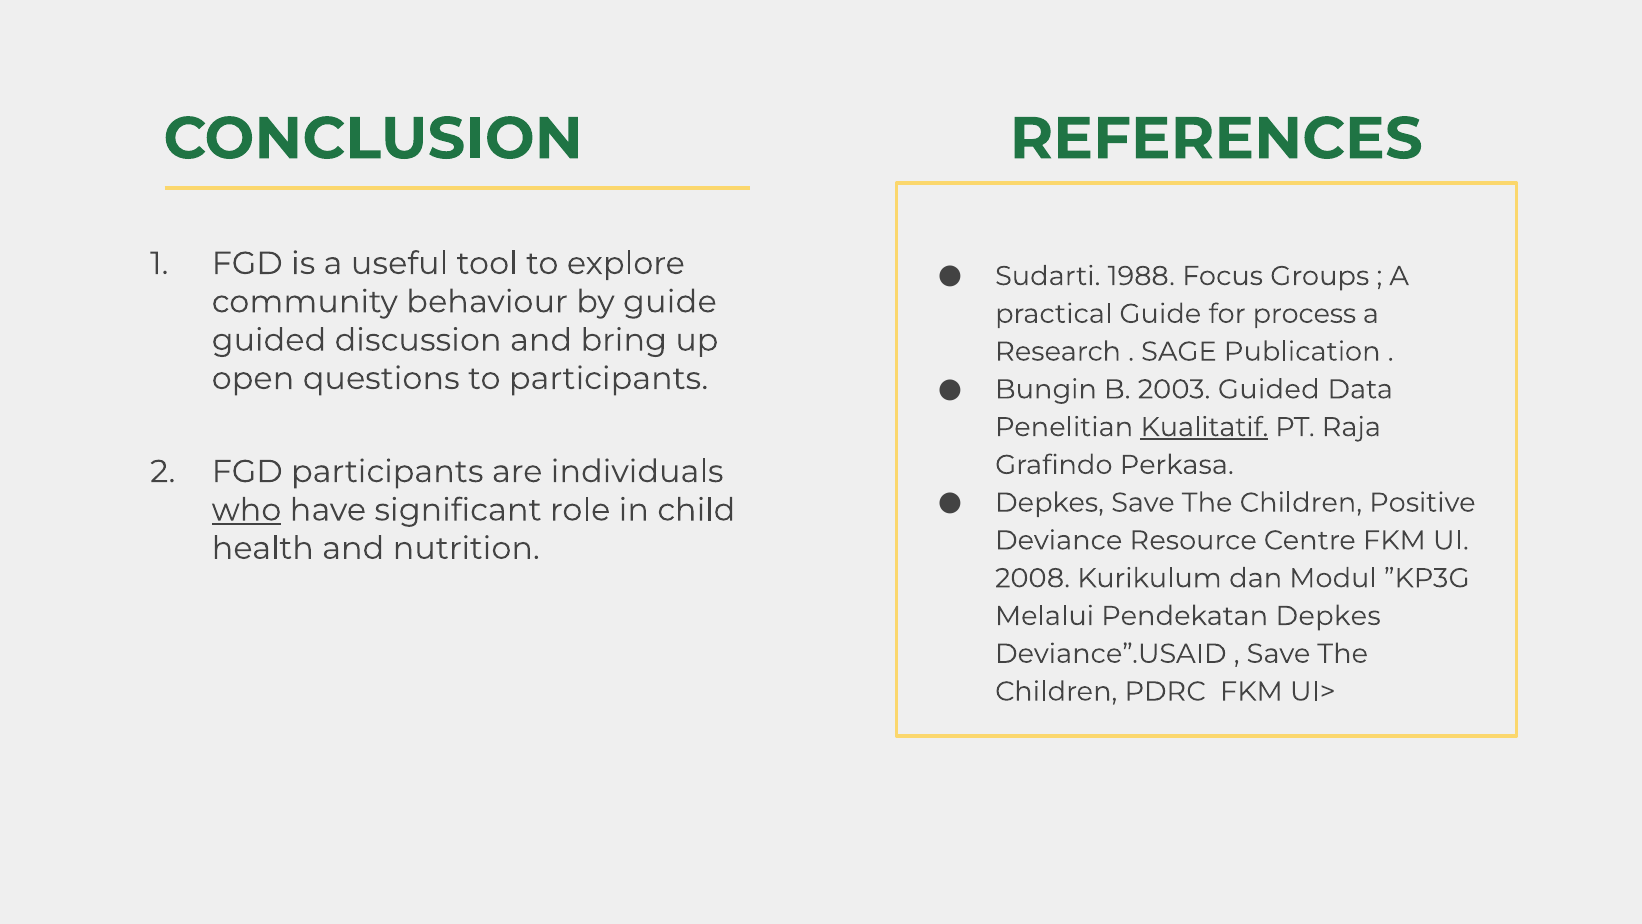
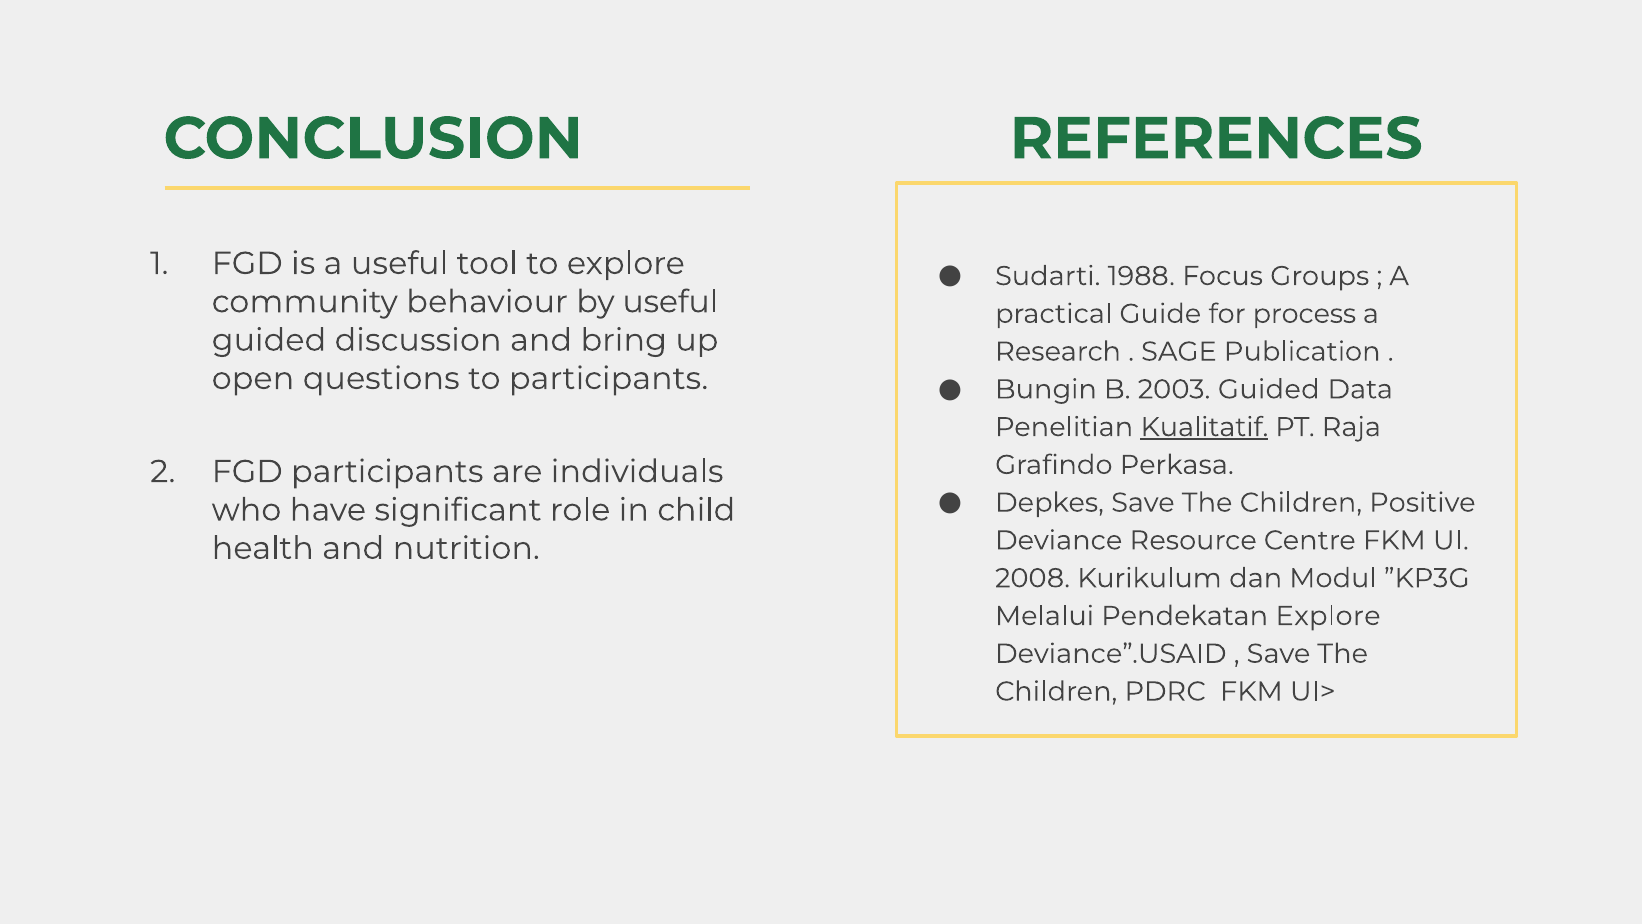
by guide: guide -> useful
who underline: present -> none
Pendekatan Depkes: Depkes -> Explore
